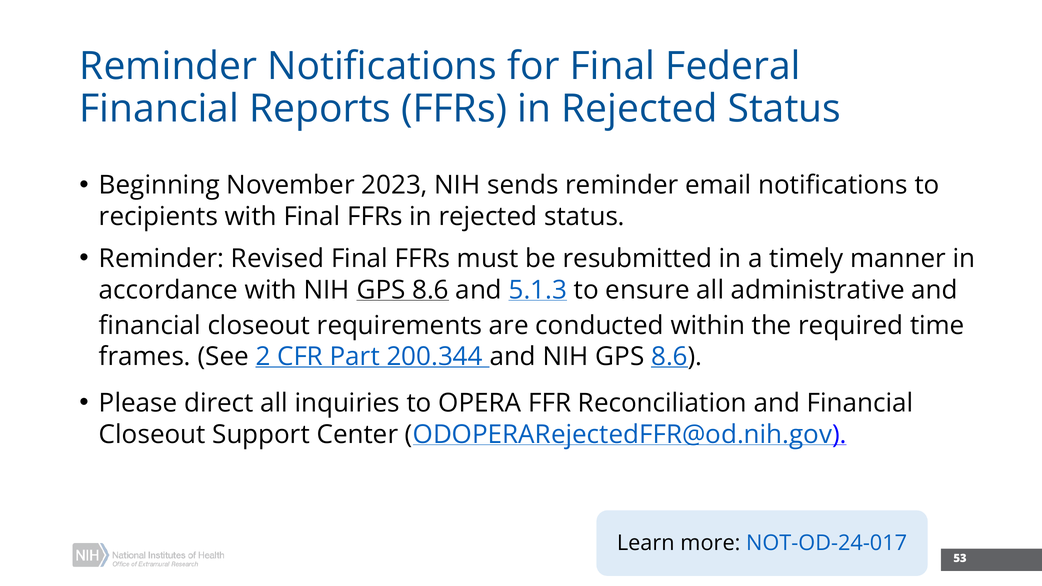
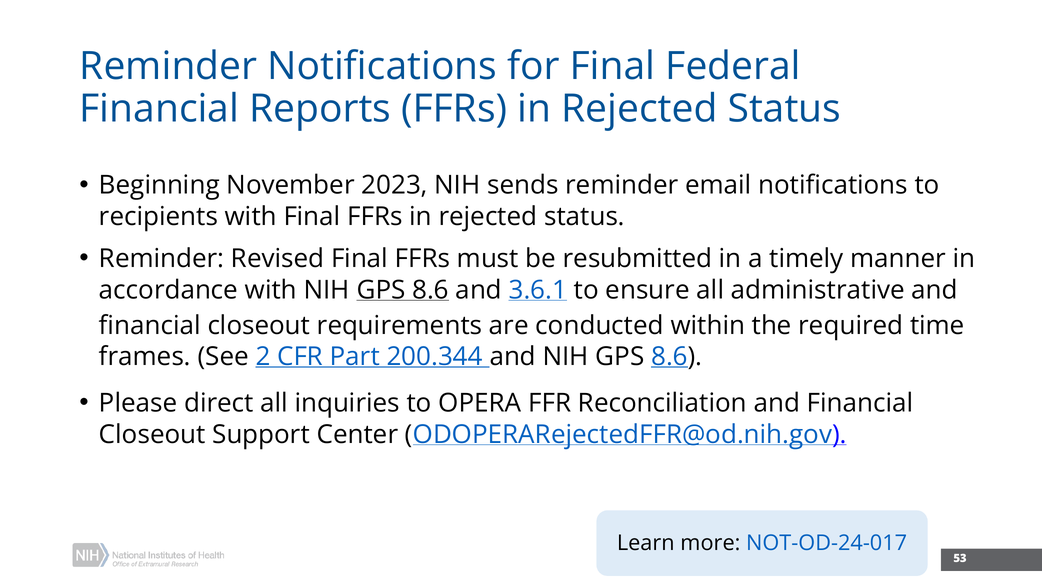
5.1.3: 5.1.3 -> 3.6.1
